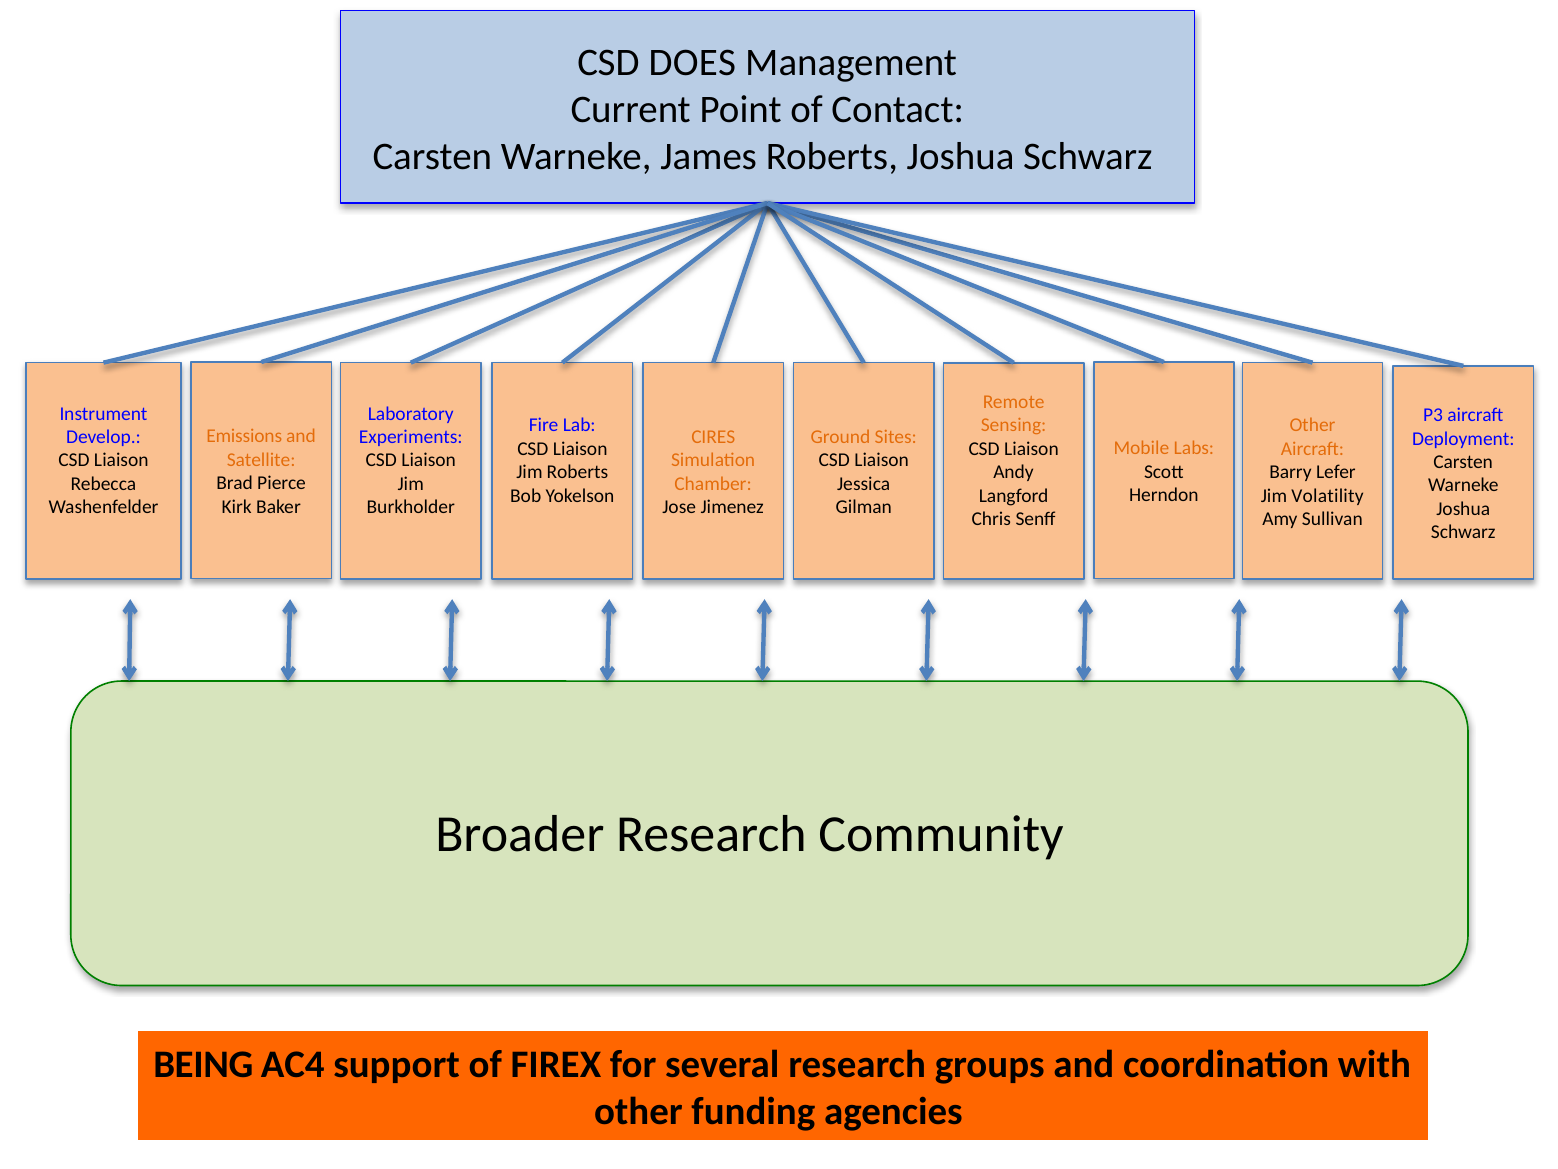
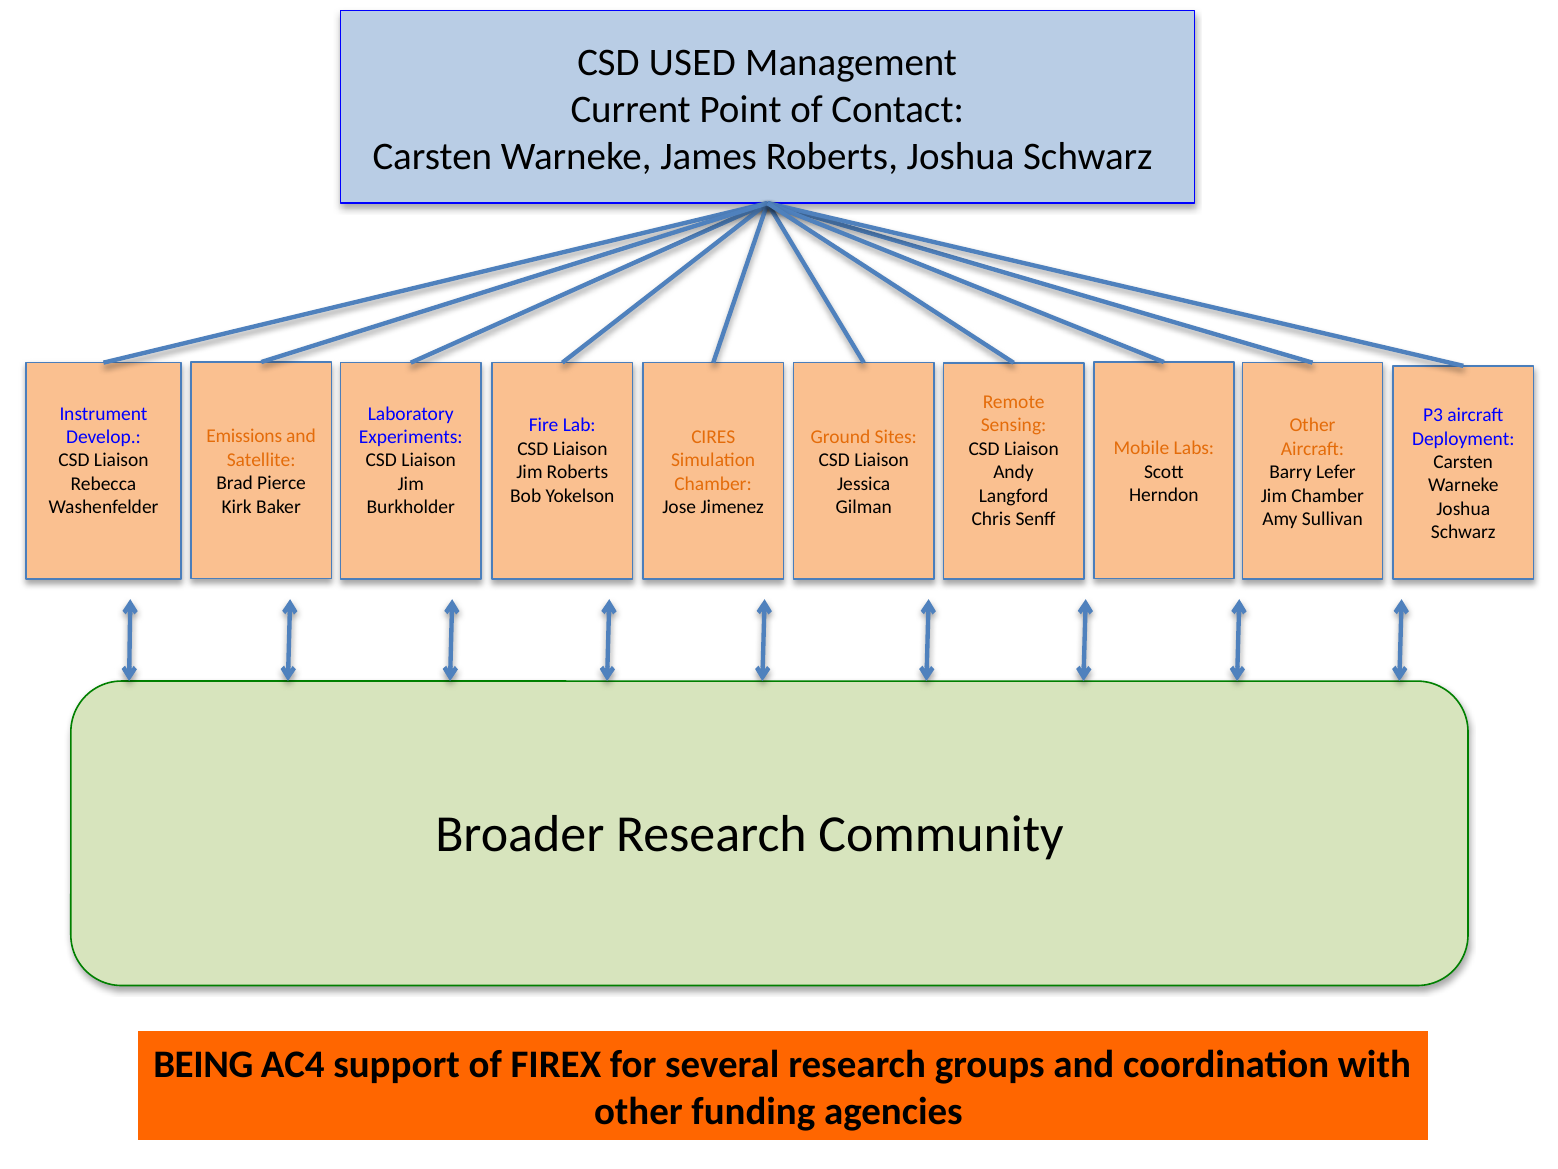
DOES: DOES -> USED
Jim Volatility: Volatility -> Chamber
